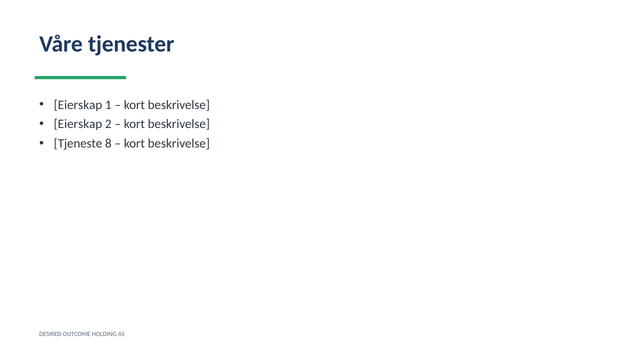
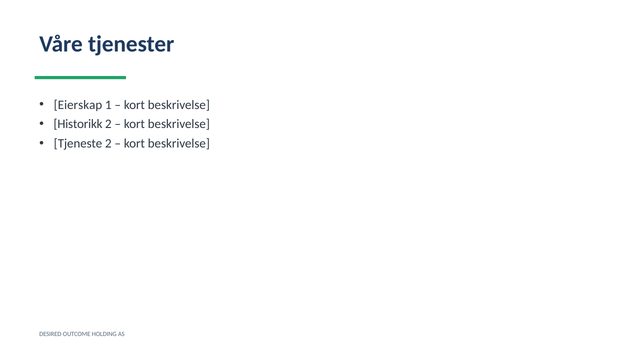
Eierskap at (78, 124): Eierskap -> Historikk
Tjeneste 8: 8 -> 2
